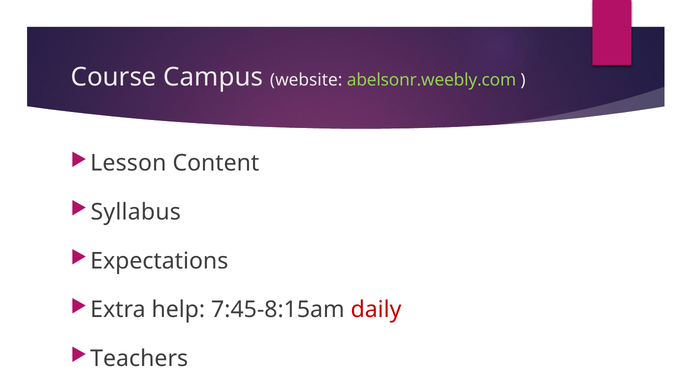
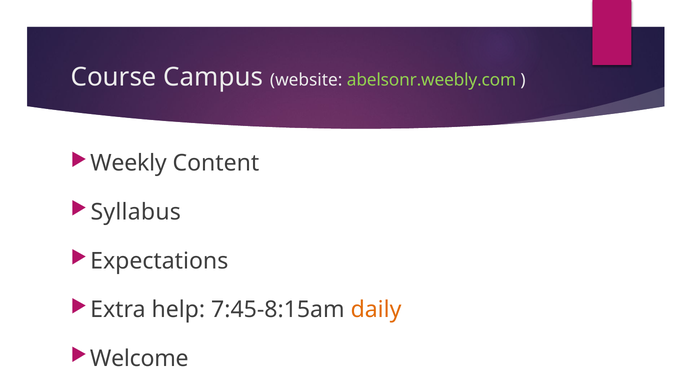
Lesson: Lesson -> Weekly
daily colour: red -> orange
Teachers: Teachers -> Welcome
